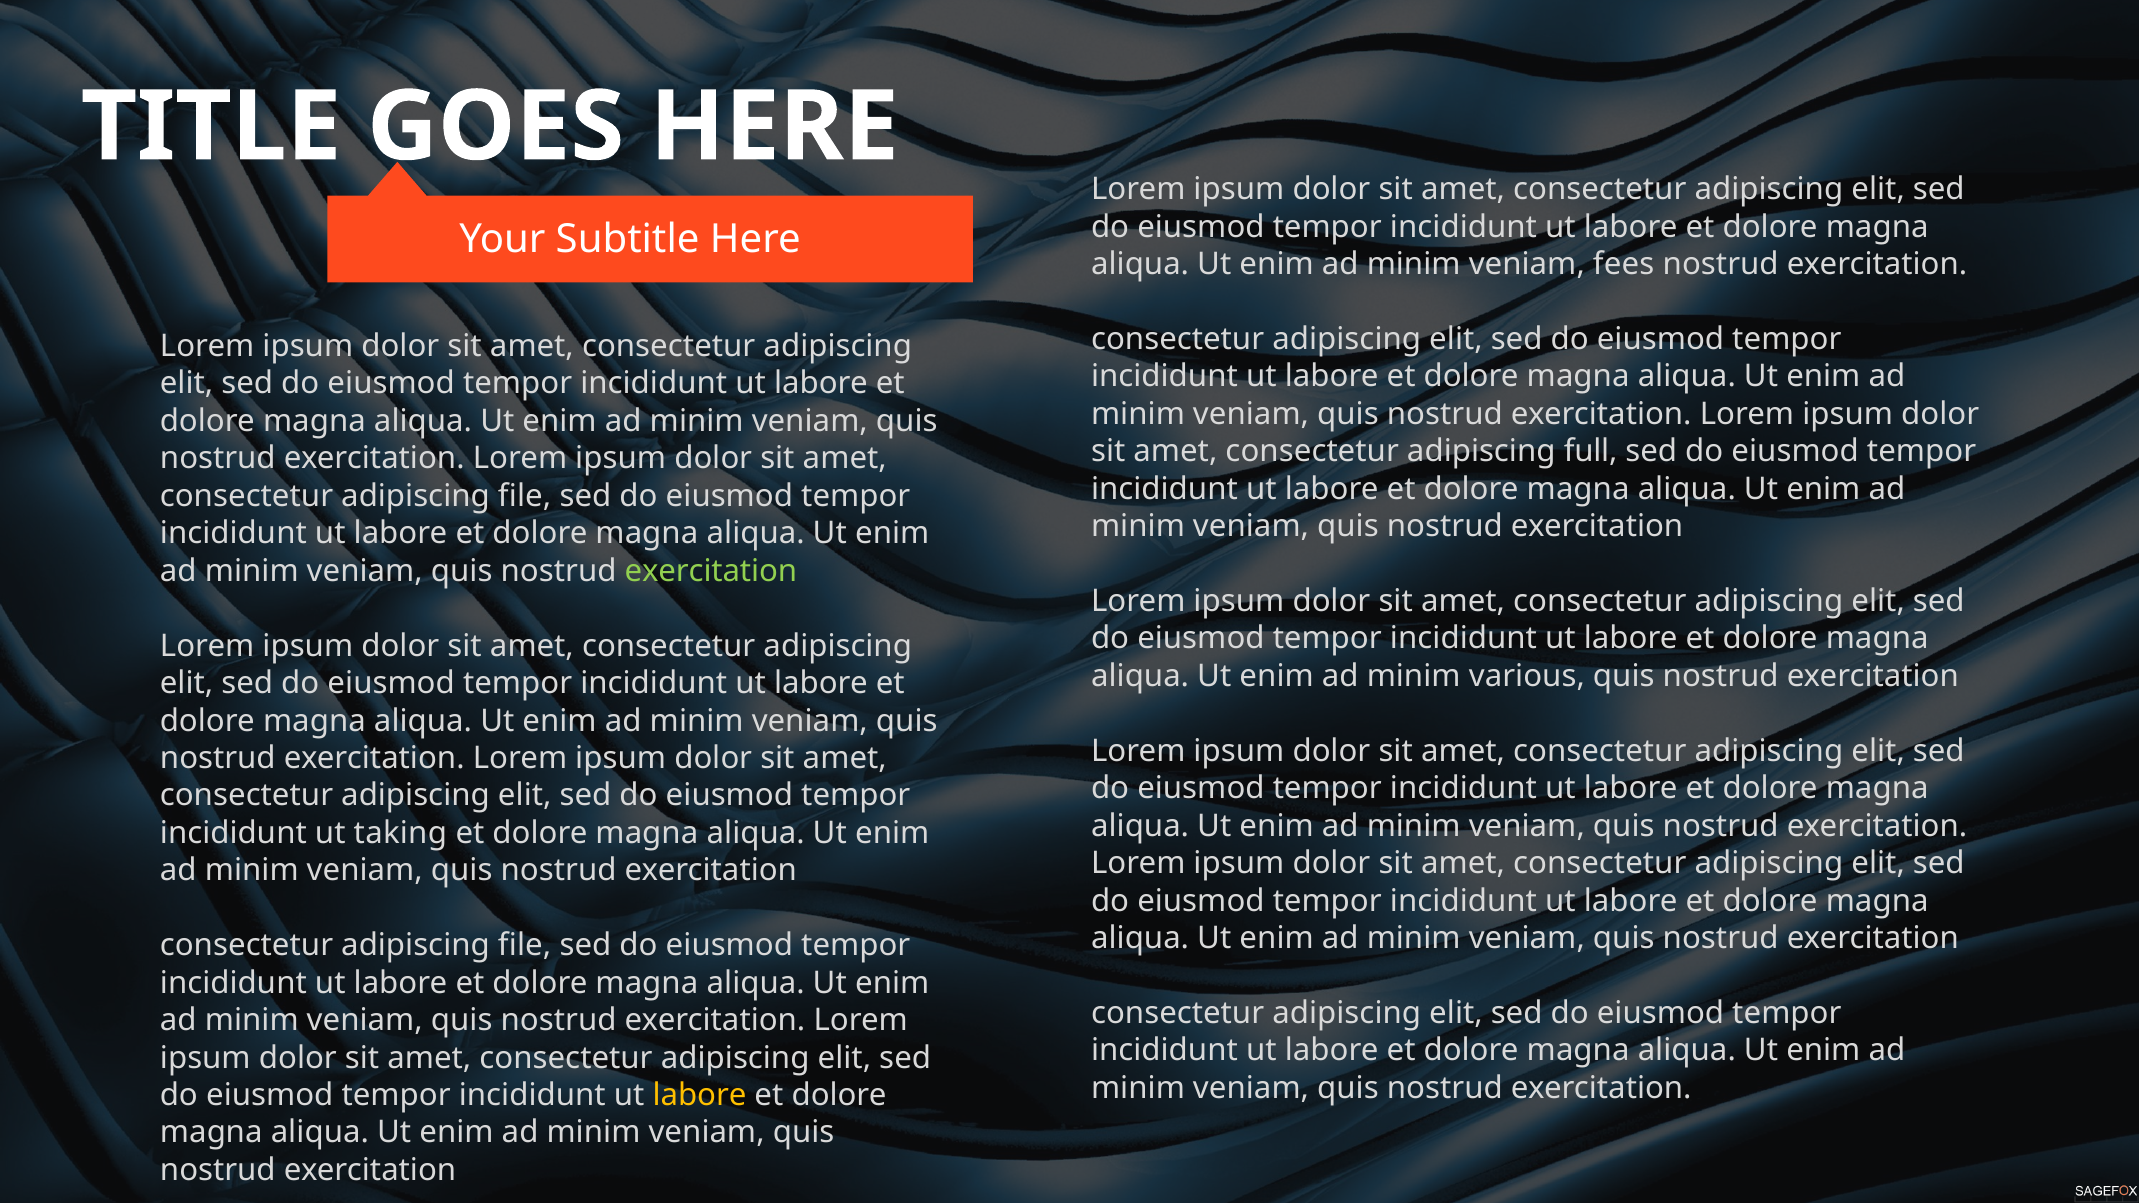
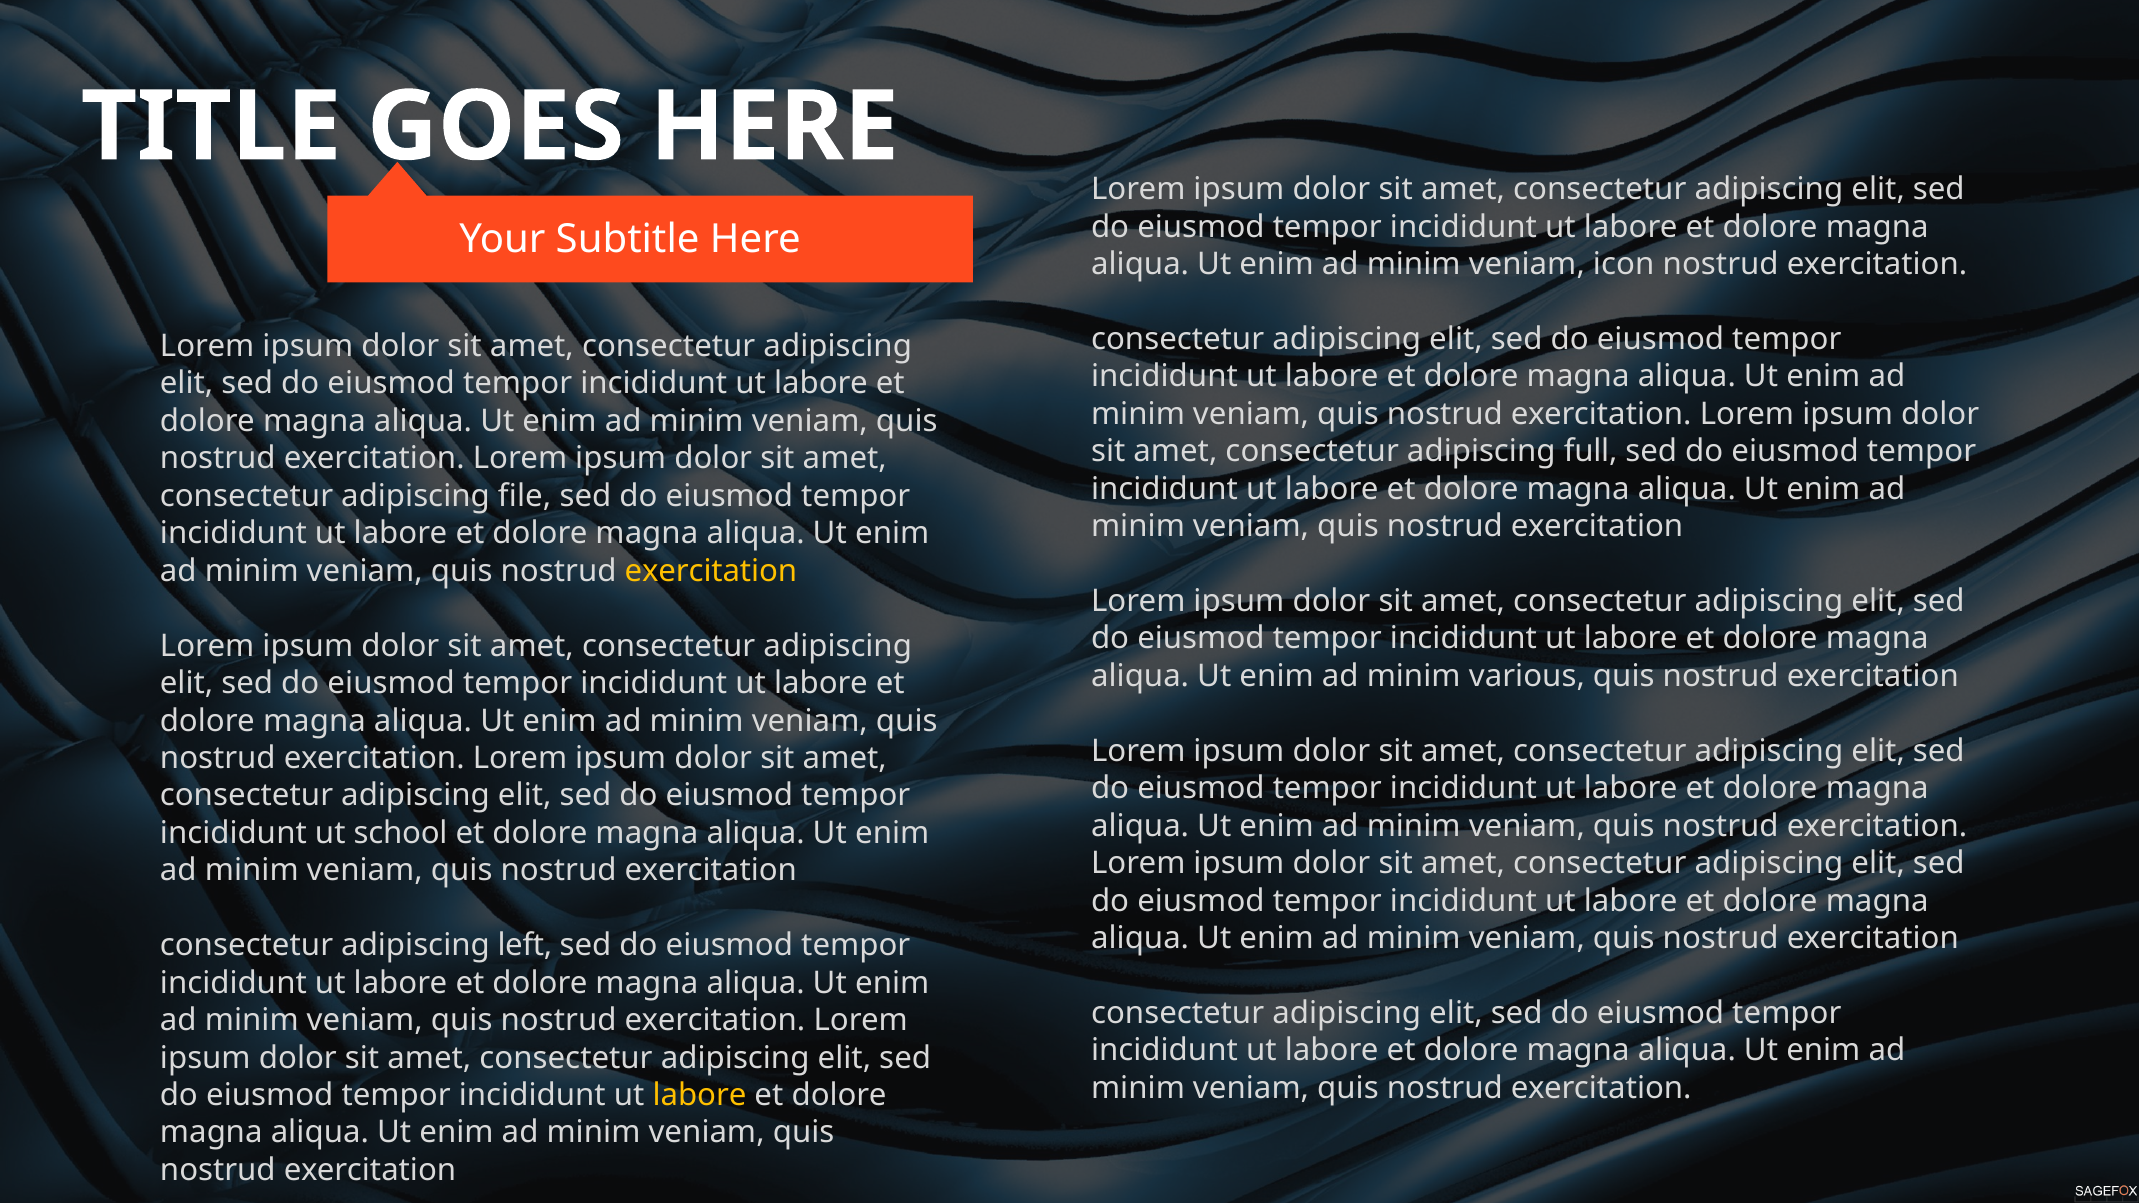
fees: fees -> icon
exercitation at (711, 571) colour: light green -> yellow
taking: taking -> school
file at (525, 946): file -> left
